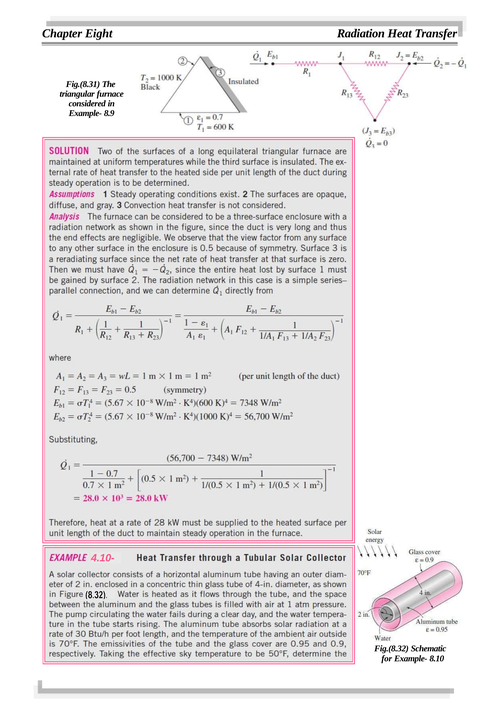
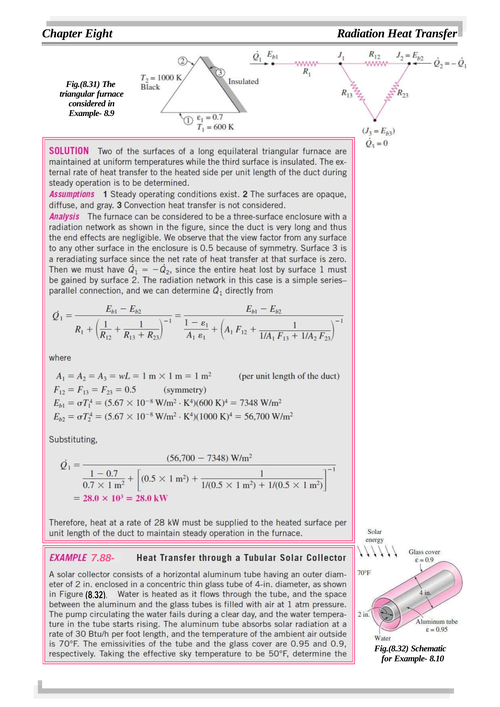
4.10-: 4.10- -> 7.88-
